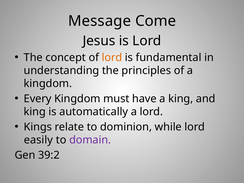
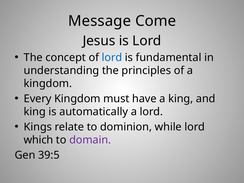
lord at (112, 57) colour: orange -> blue
easily: easily -> which
39:2: 39:2 -> 39:5
